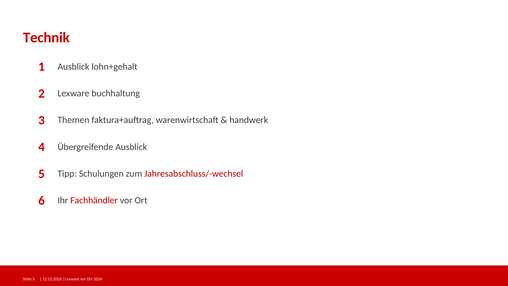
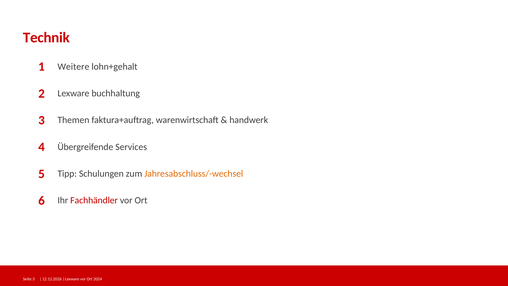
Ausblick at (73, 66): Ausblick -> Weitere
Übergreifende Ausblick: Ausblick -> Services
Jahresabschluss/-wechsel colour: red -> orange
